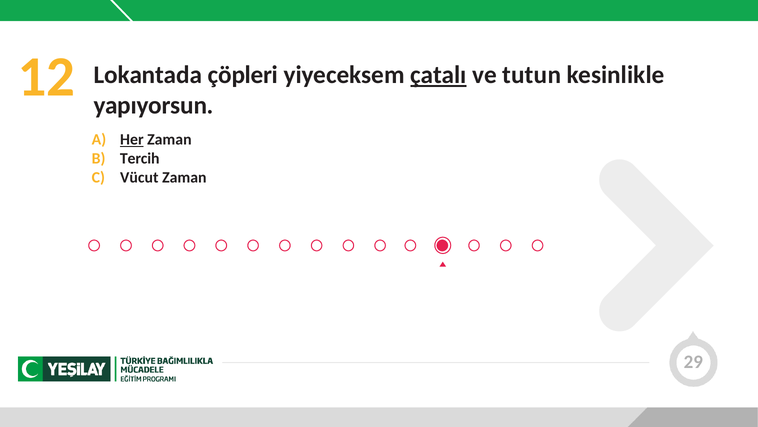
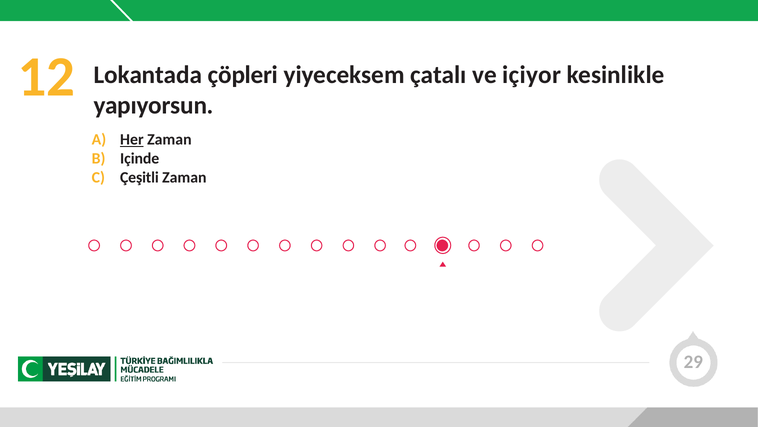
çatalı underline: present -> none
tutun: tutun -> içiyor
Tercih: Tercih -> Içinde
Vücut: Vücut -> Çeşitli
